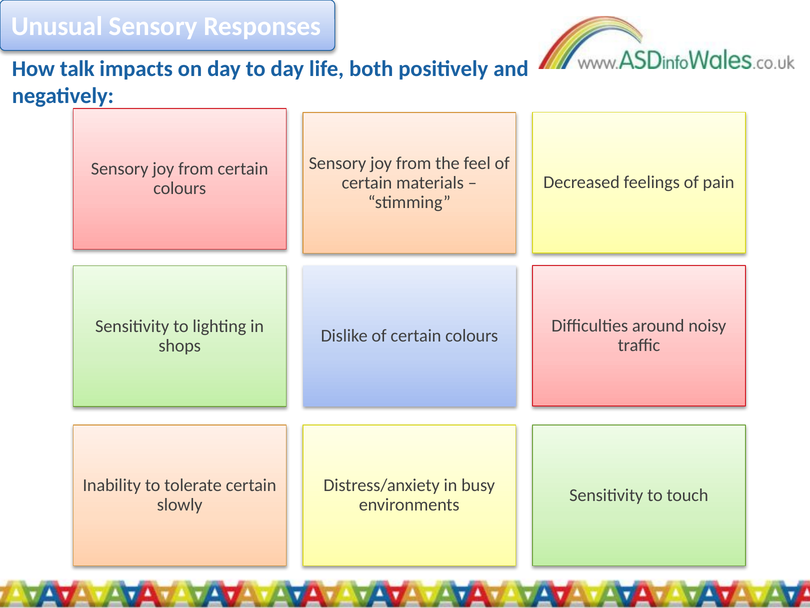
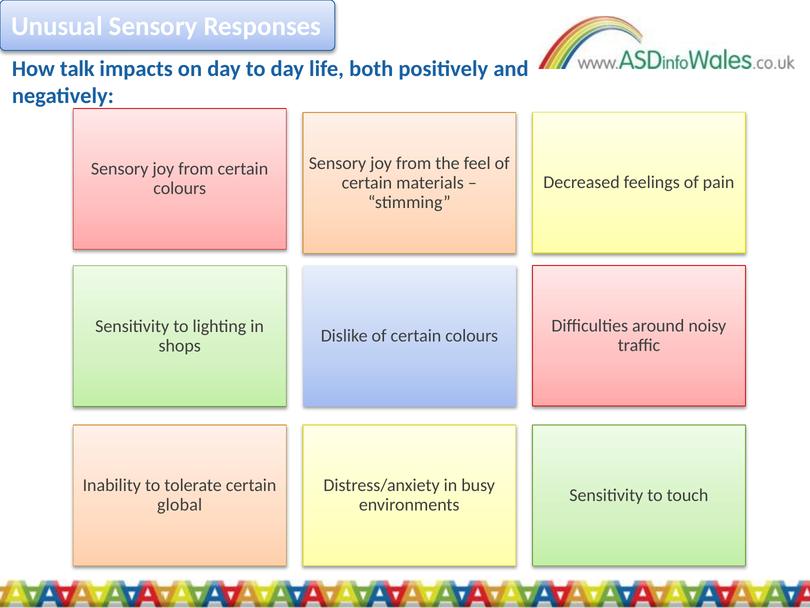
slowly: slowly -> global
